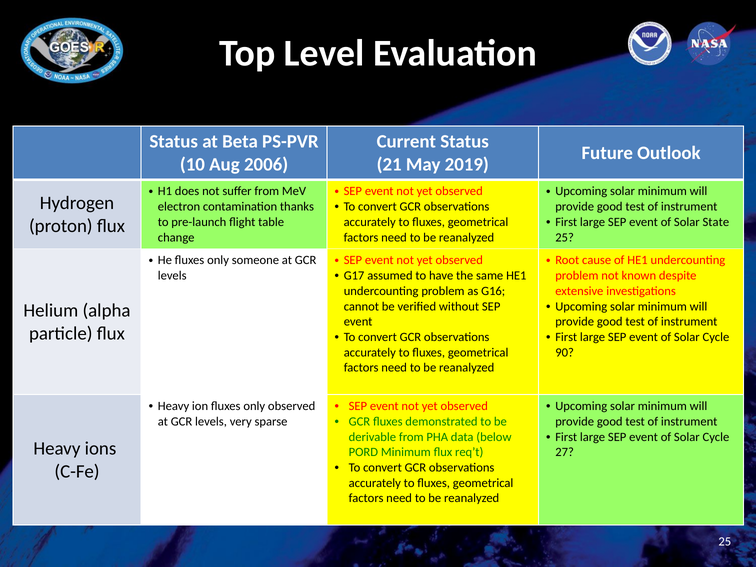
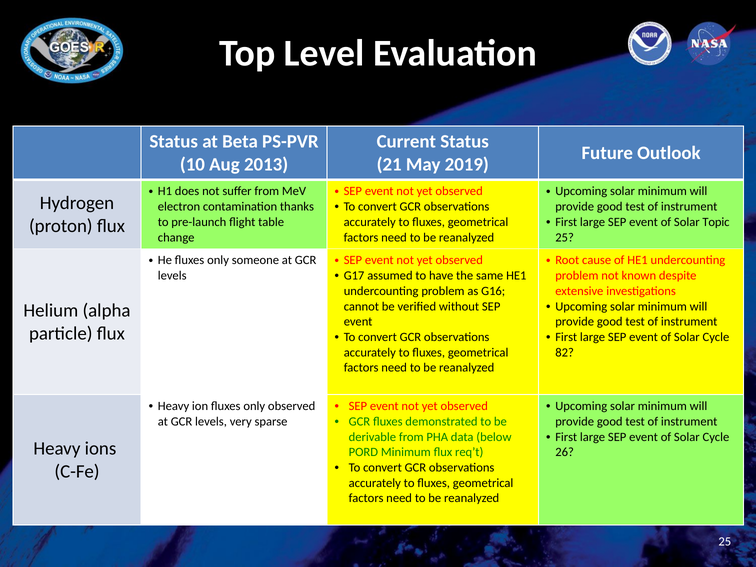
2006: 2006 -> 2013
State: State -> Topic
90: 90 -> 82
27: 27 -> 26
